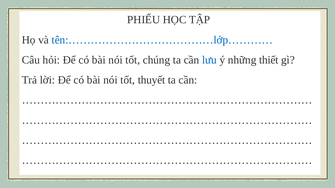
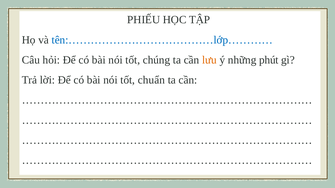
lưu colour: blue -> orange
thiết: thiết -> phút
thuyết: thuyết -> chuẩn
